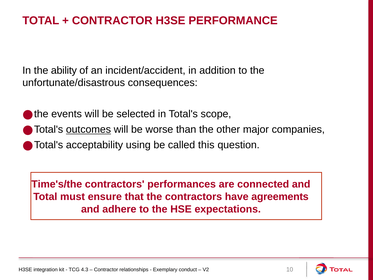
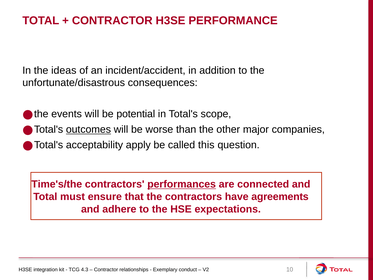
ability: ability -> ideas
selected: selected -> potential
using: using -> apply
performances underline: none -> present
